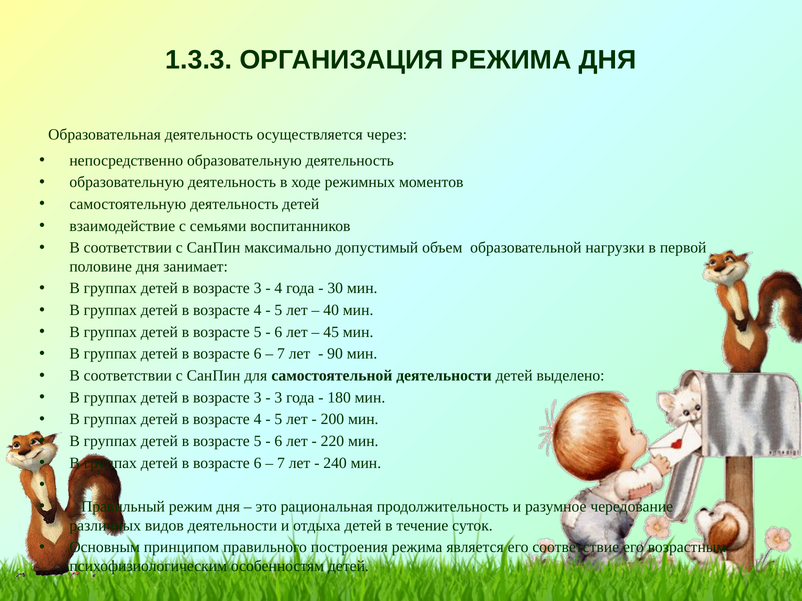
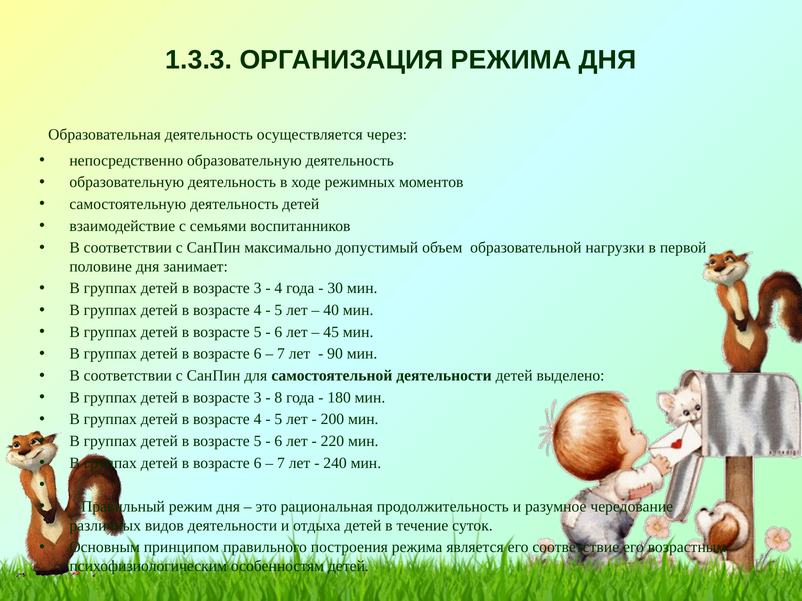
3 at (278, 398): 3 -> 8
